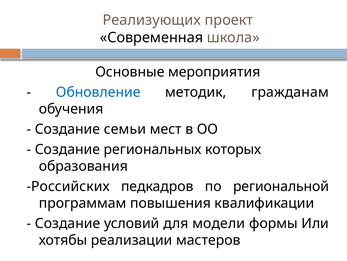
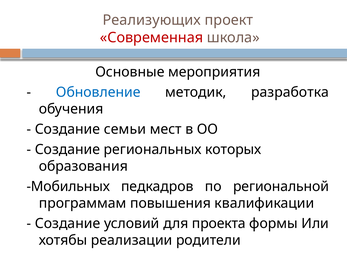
Современная colour: black -> red
гражданам: гражданам -> разработка
Российских: Российских -> Мобильных
модели: модели -> проекта
мастеров: мастеров -> родители
